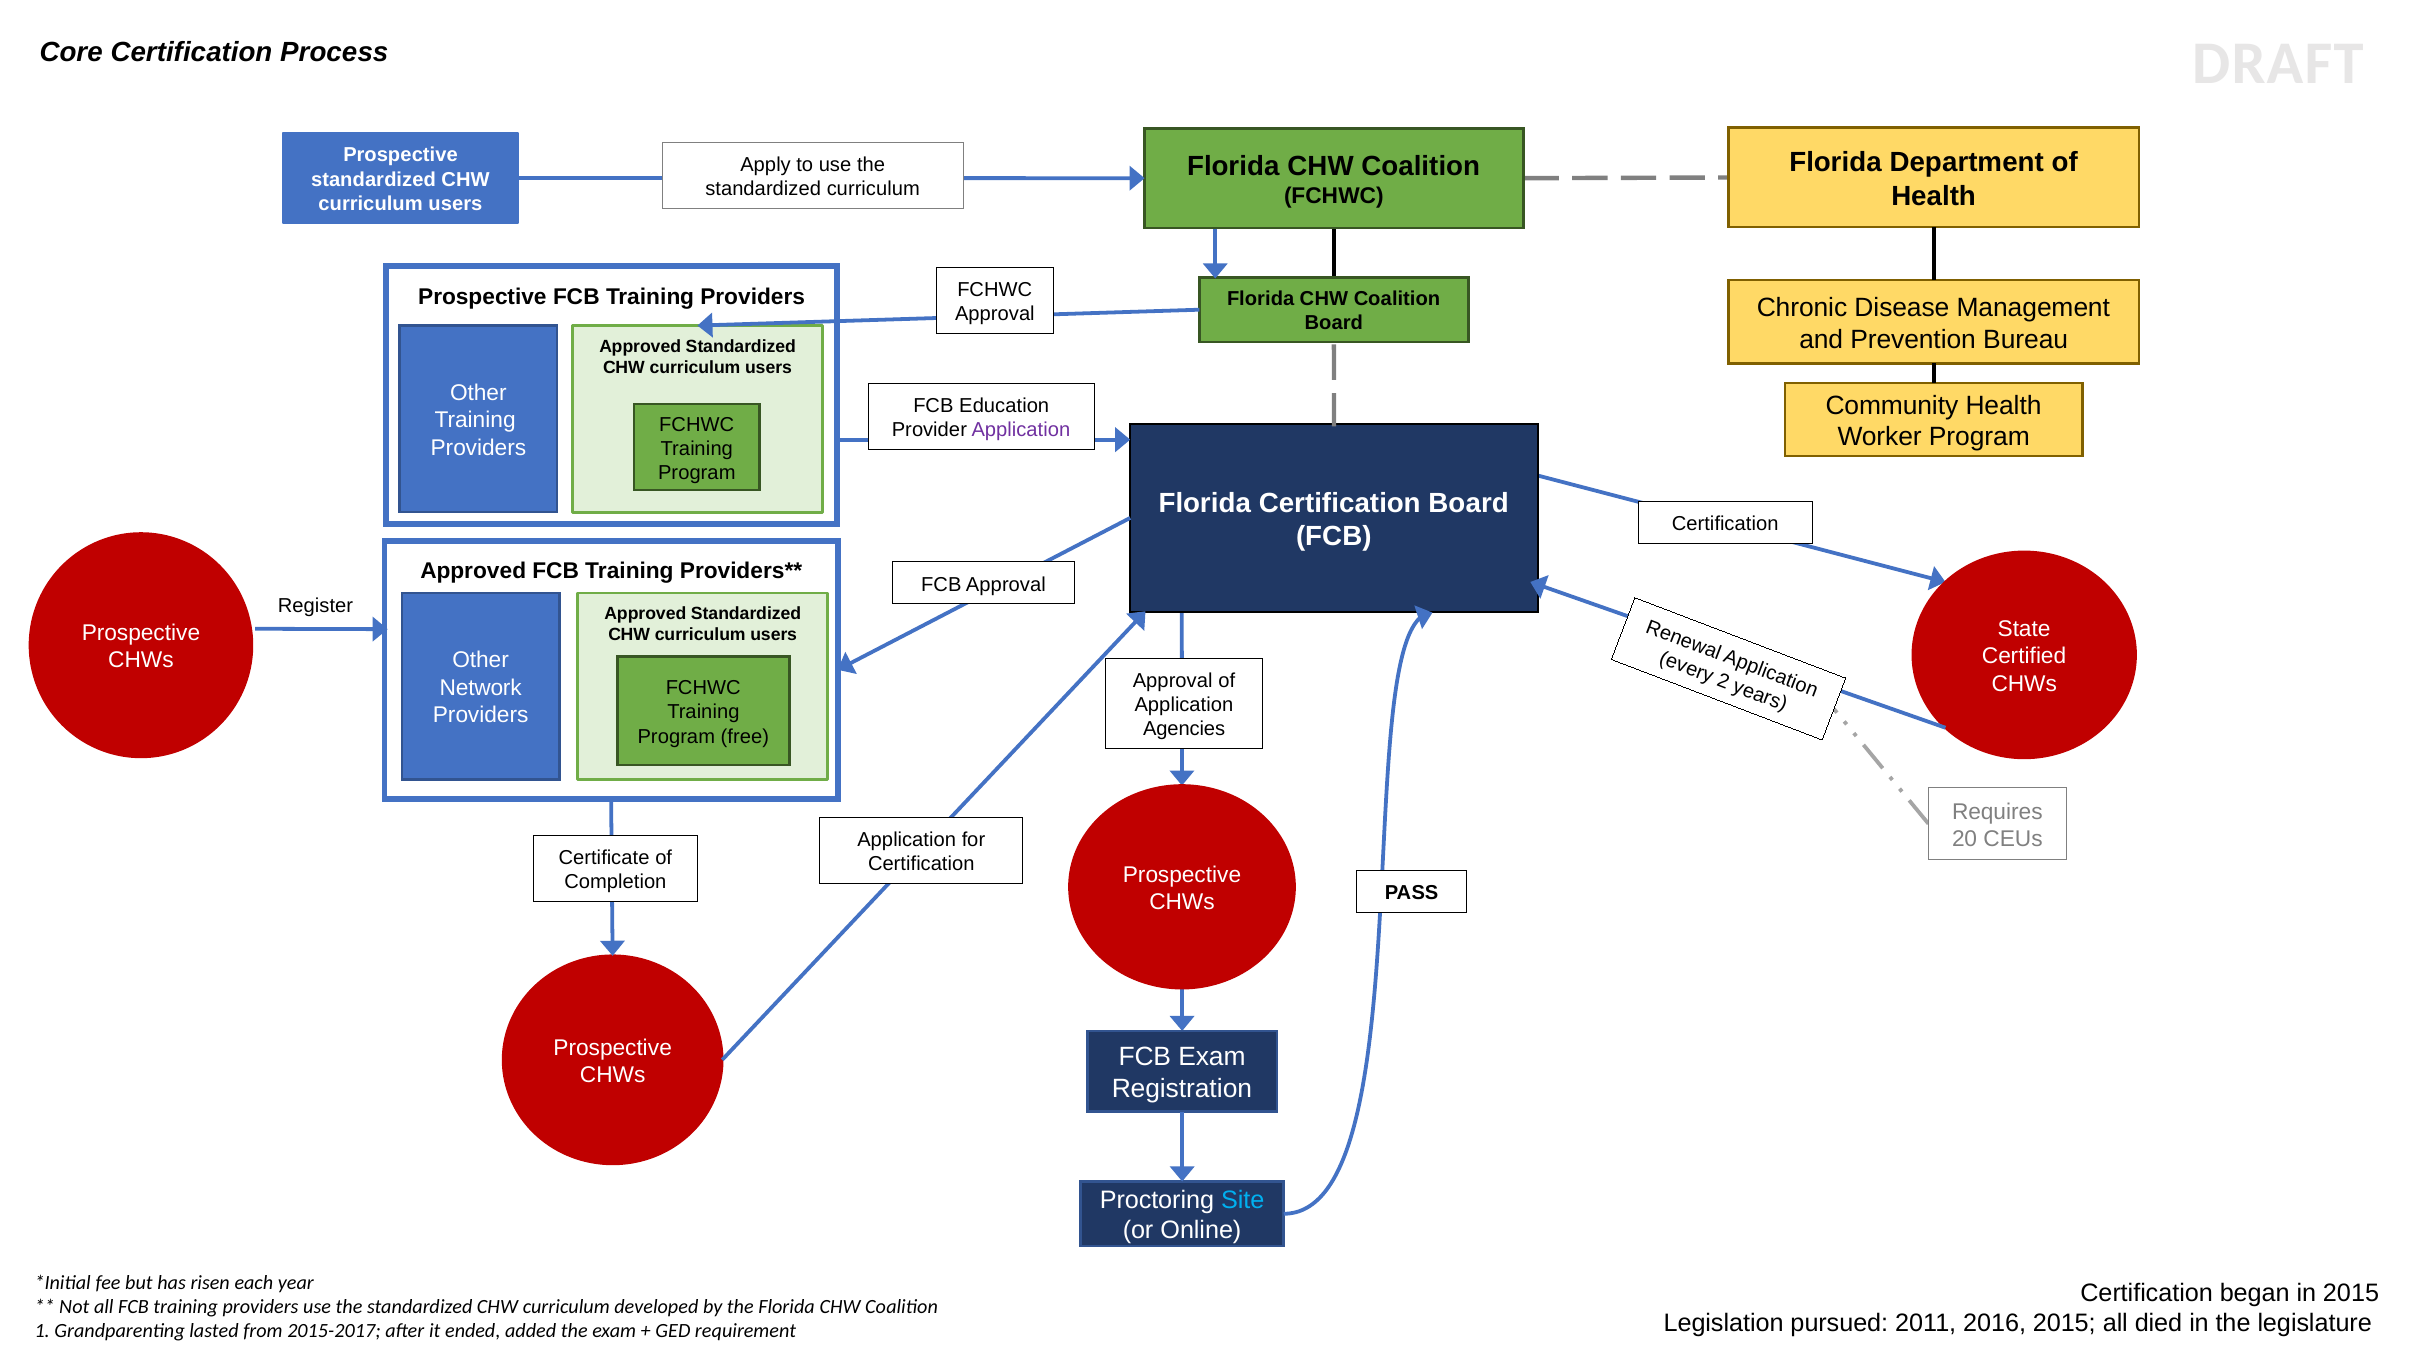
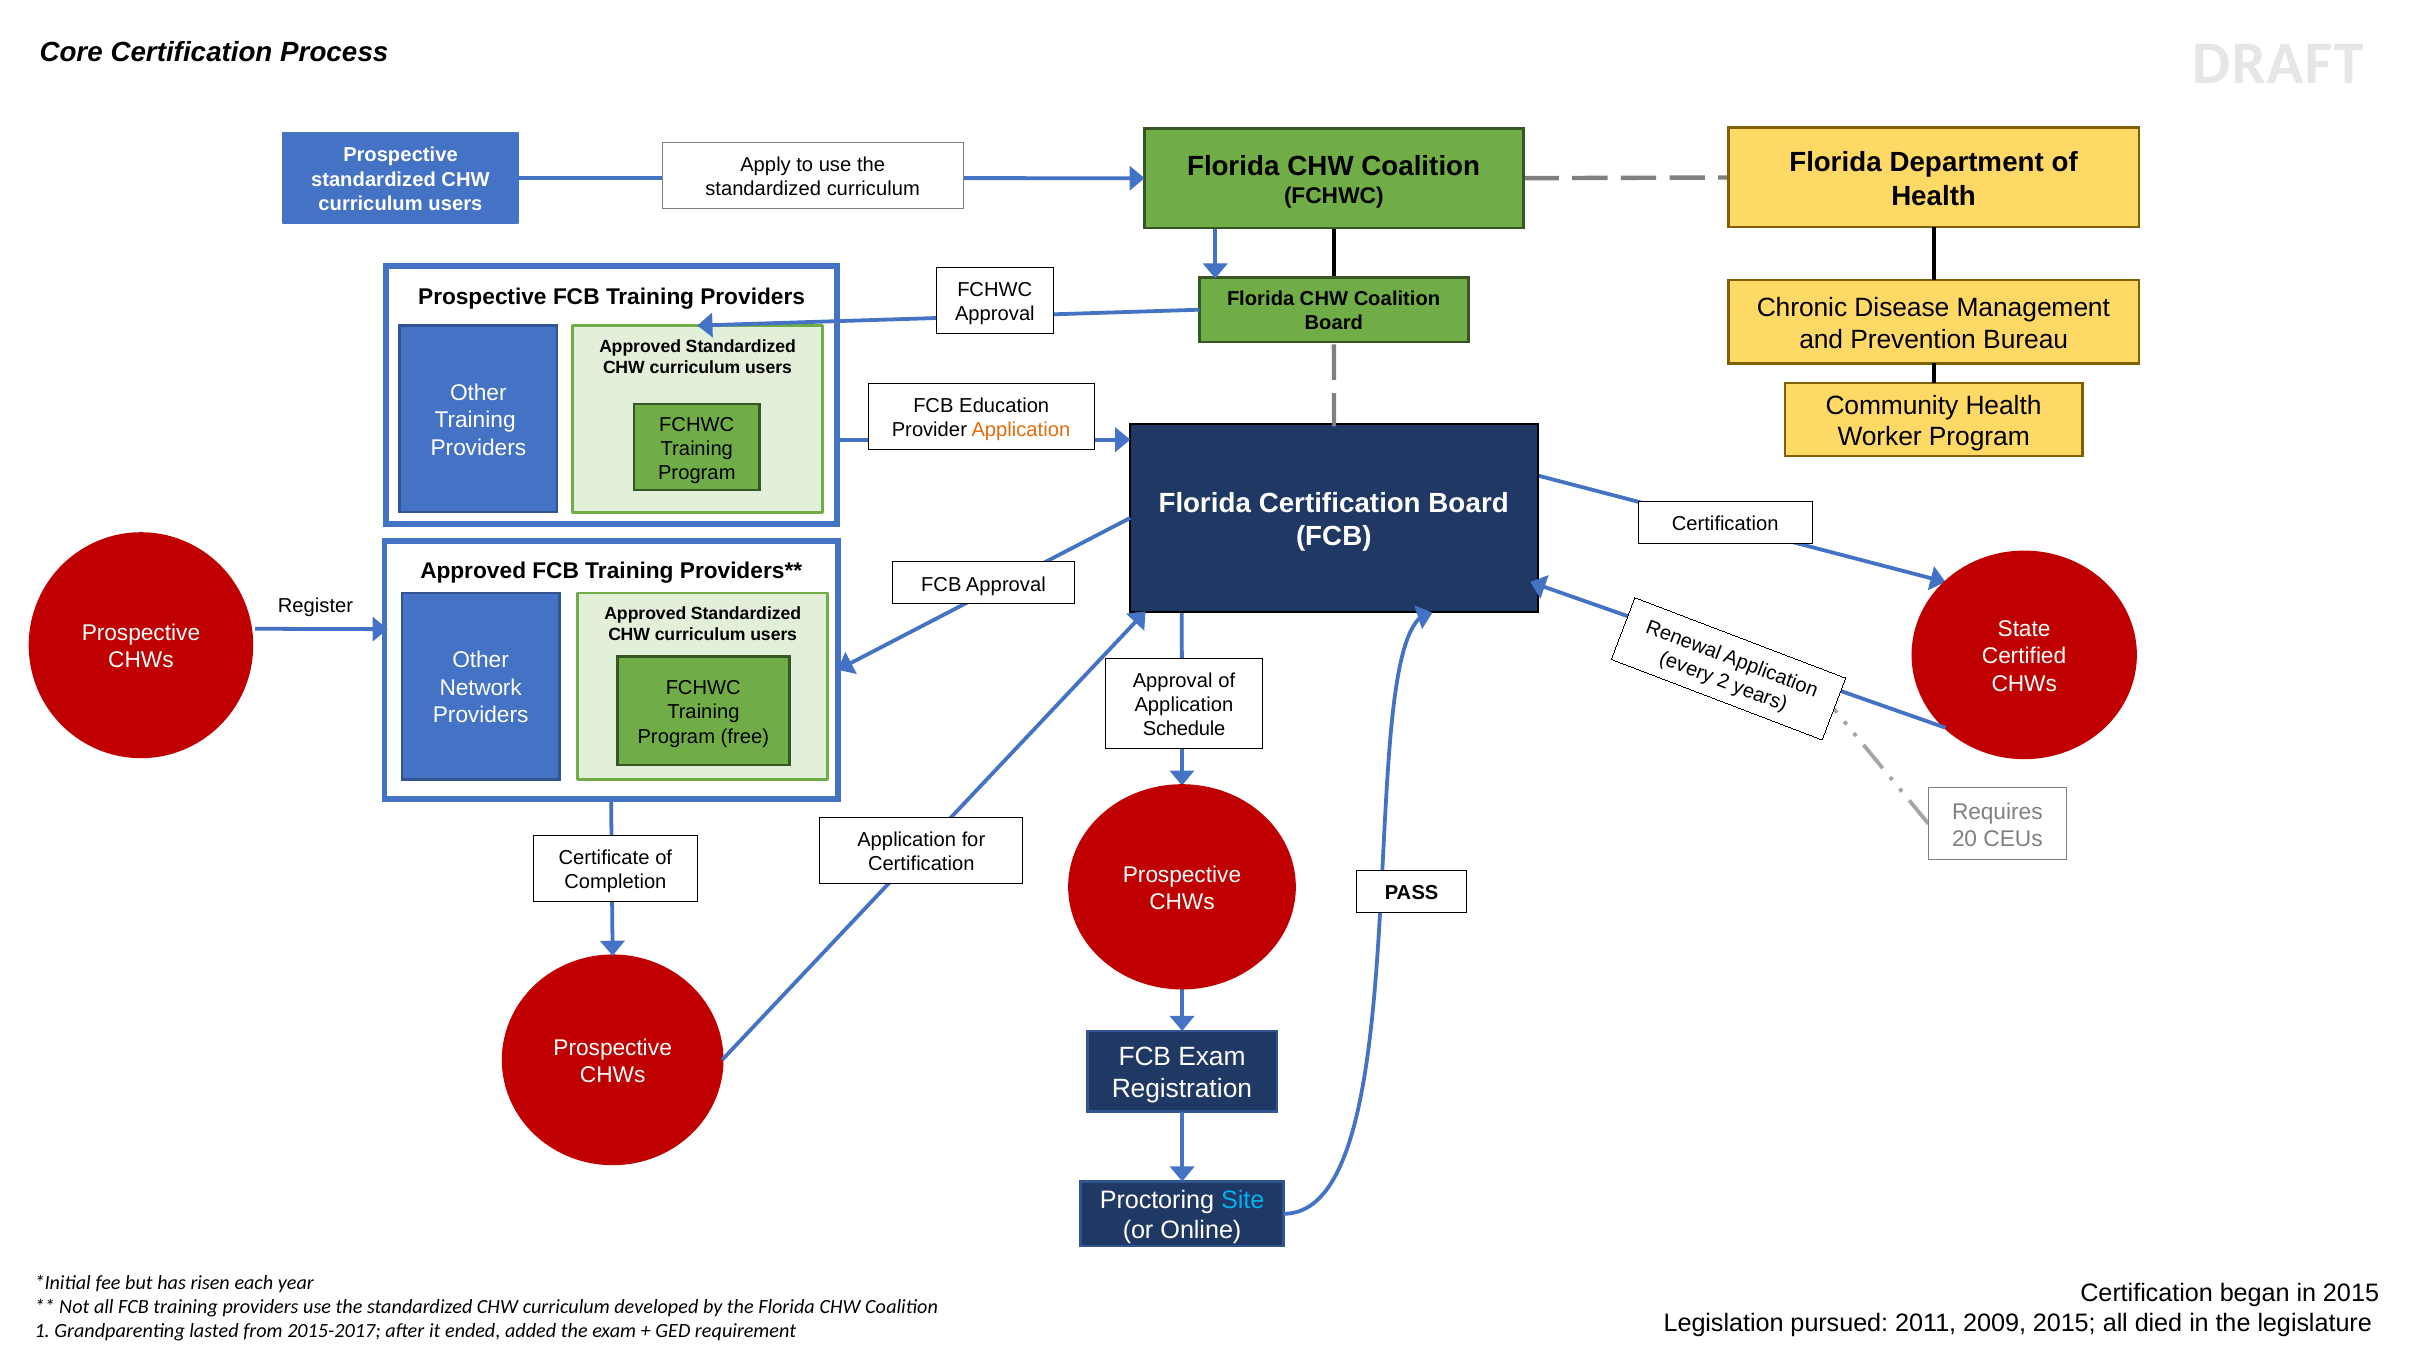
Application at (1021, 430) colour: purple -> orange
Agencies: Agencies -> Schedule
2016: 2016 -> 2009
